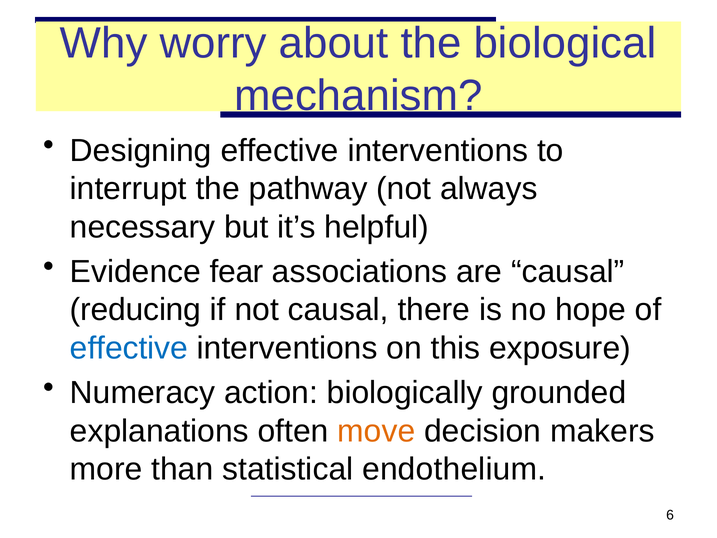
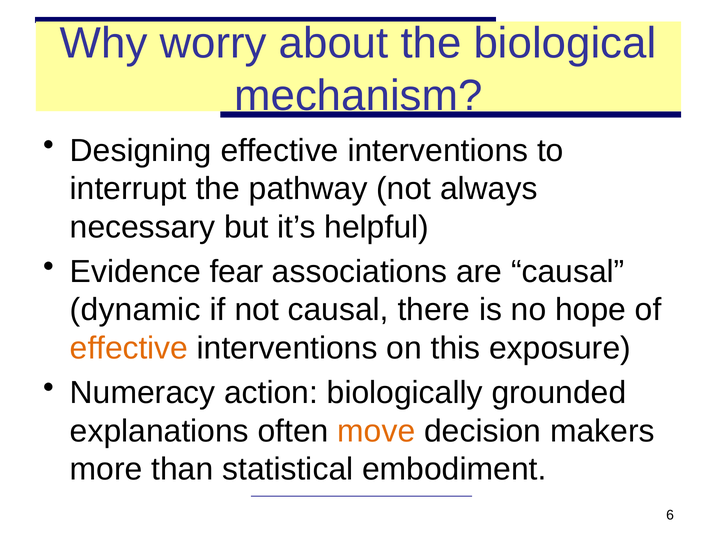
reducing: reducing -> dynamic
effective at (129, 348) colour: blue -> orange
endothelium: endothelium -> embodiment
